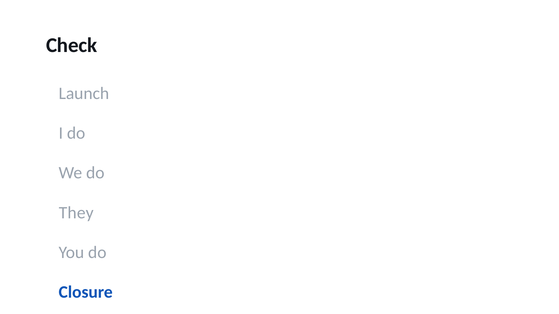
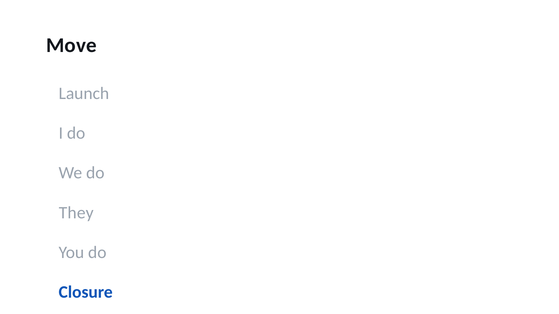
Check: Check -> Move
